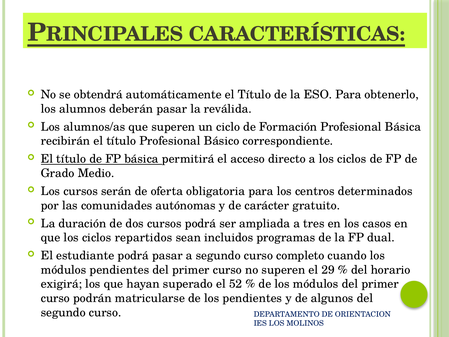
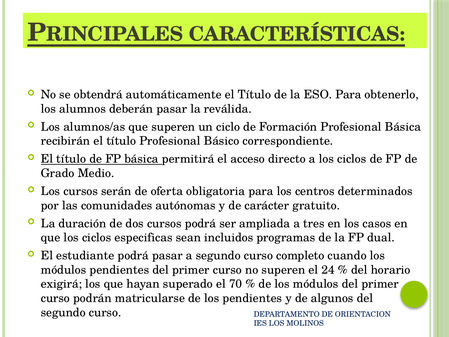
repartidos: repartidos -> especificas
29: 29 -> 24
52: 52 -> 70
